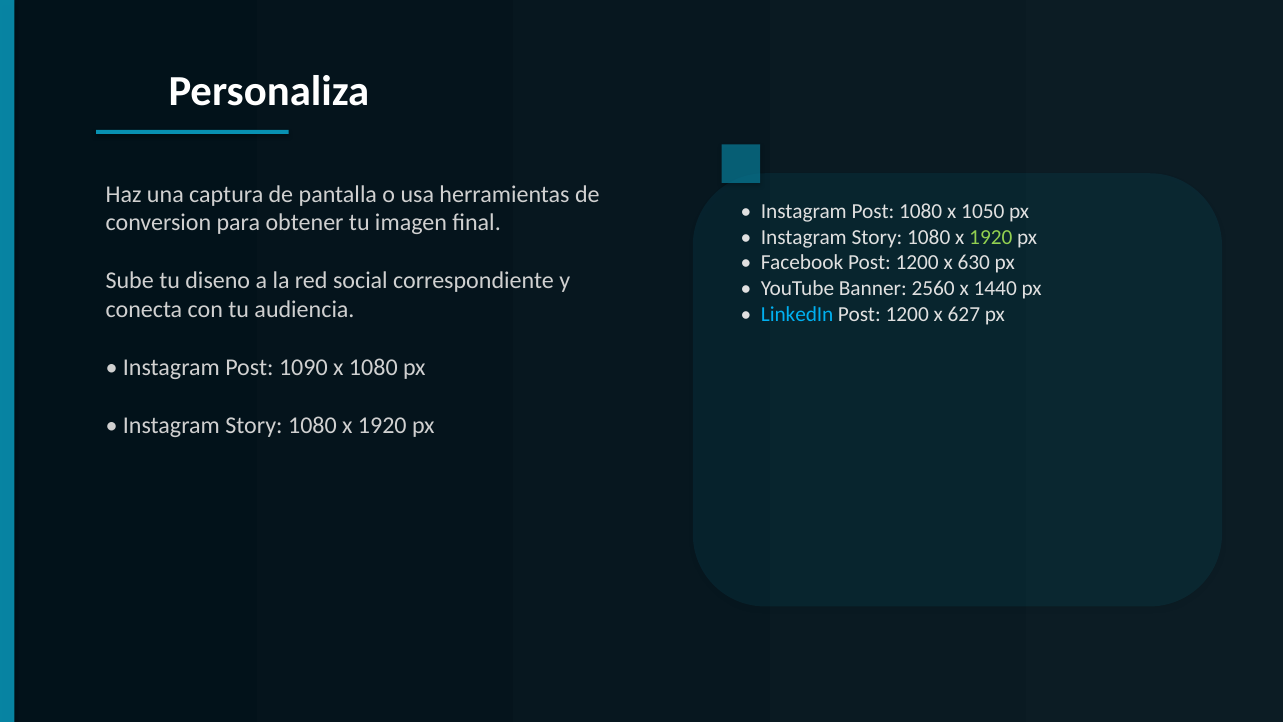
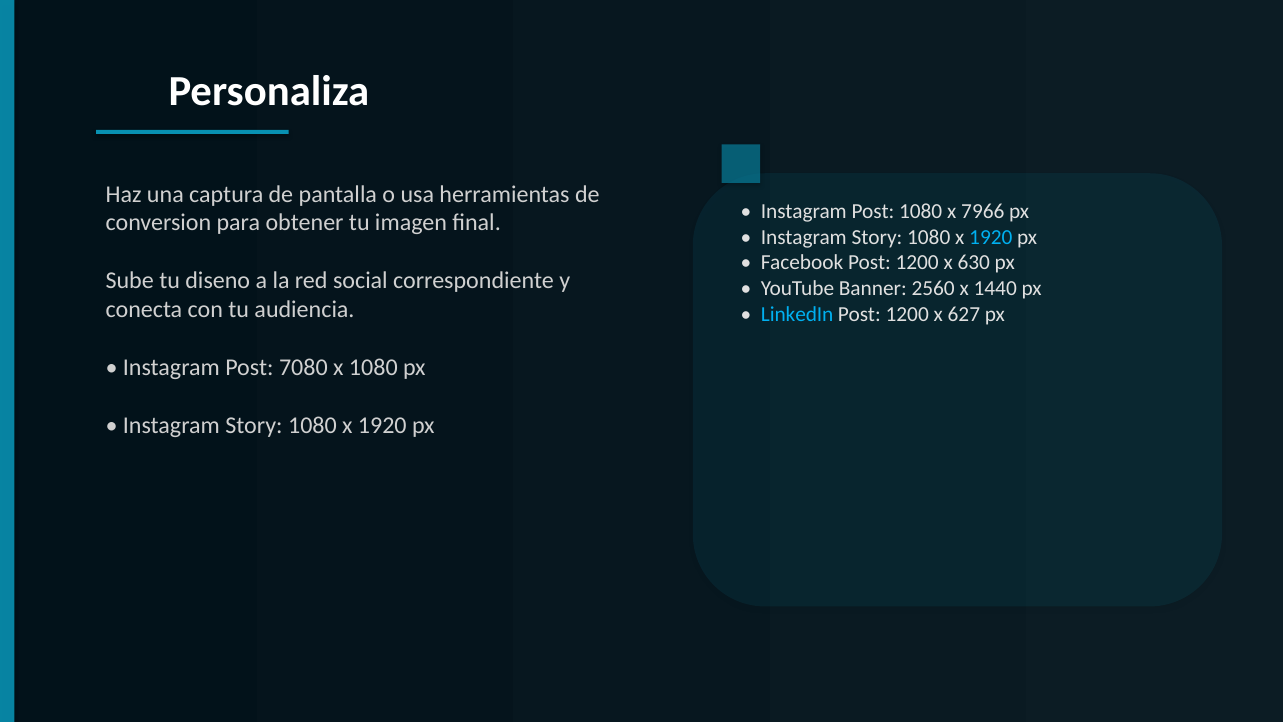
1050: 1050 -> 7966
1920 at (991, 237) colour: light green -> light blue
1090: 1090 -> 7080
